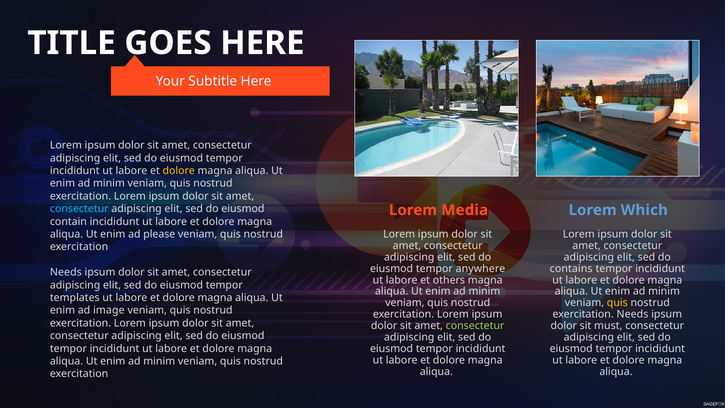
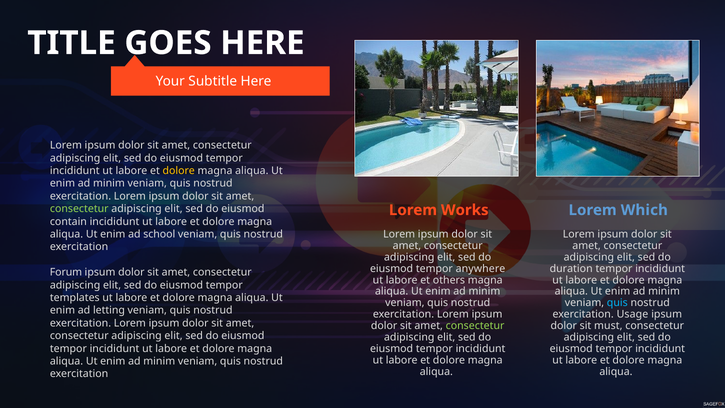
consectetur at (79, 209) colour: light blue -> light green
Media: Media -> Works
please: please -> school
contains: contains -> duration
Needs at (66, 272): Needs -> Forum
quis at (617, 303) colour: yellow -> light blue
image: image -> letting
Needs at (632, 314): Needs -> Usage
